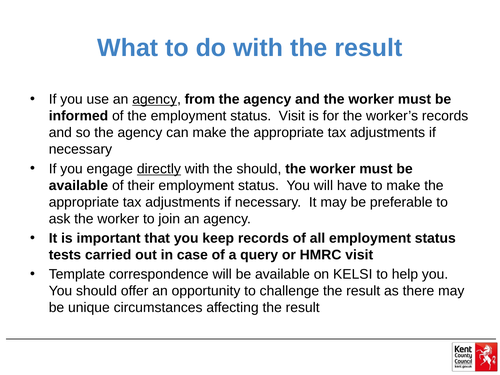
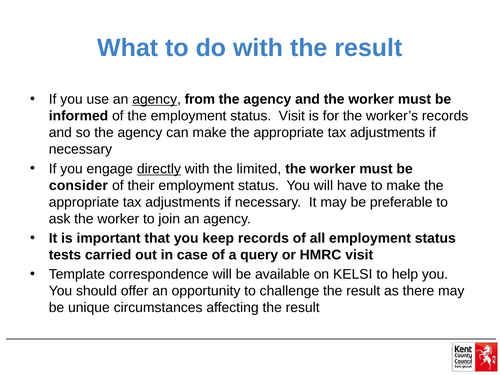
the should: should -> limited
available at (78, 185): available -> consider
